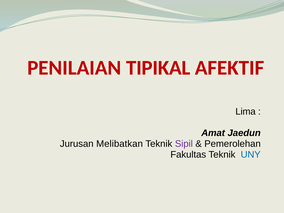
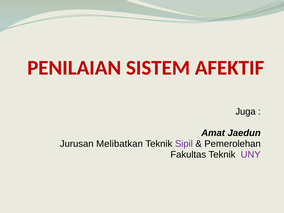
TIPIKAL: TIPIKAL -> SISTEM
Lima: Lima -> Juga
UNY colour: blue -> purple
